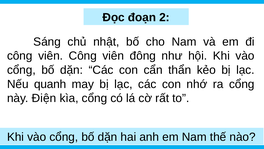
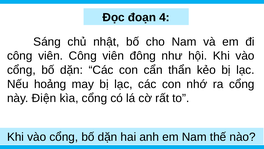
2: 2 -> 4
quanh: quanh -> hoảng
